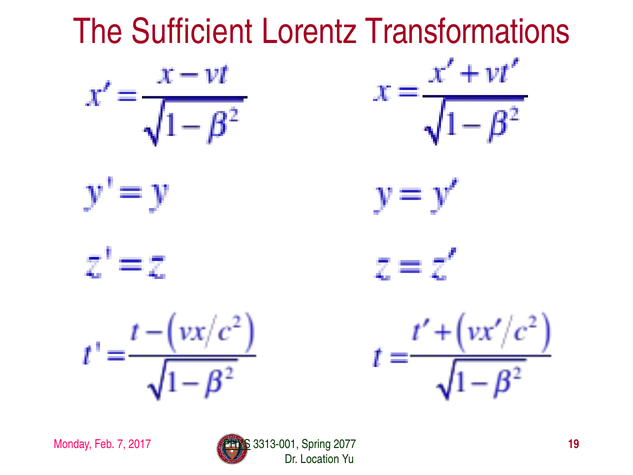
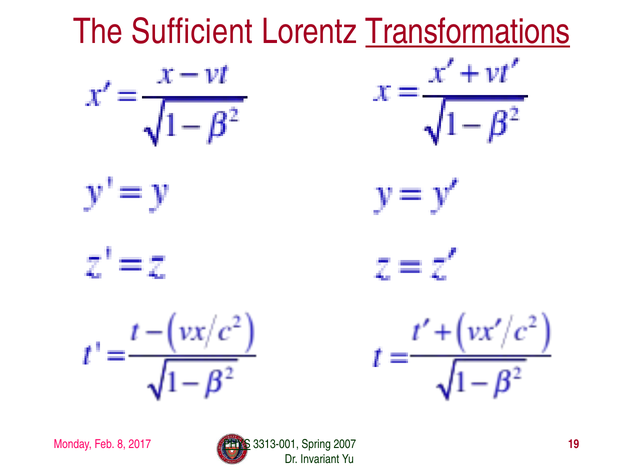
Transformations underline: none -> present
7: 7 -> 8
2077: 2077 -> 2007
Location: Location -> Invariant
